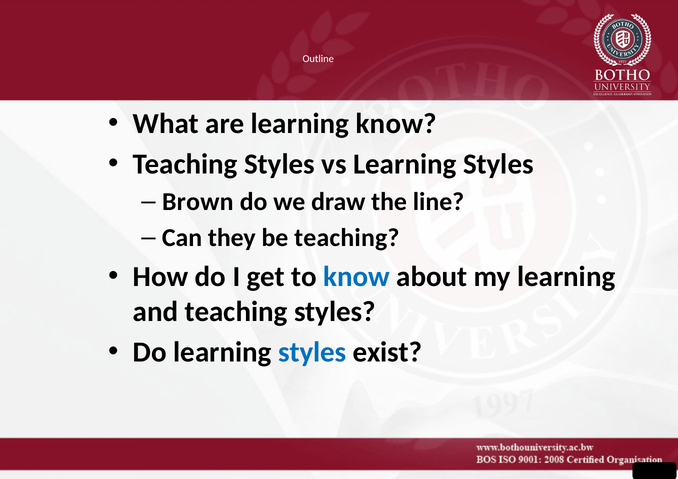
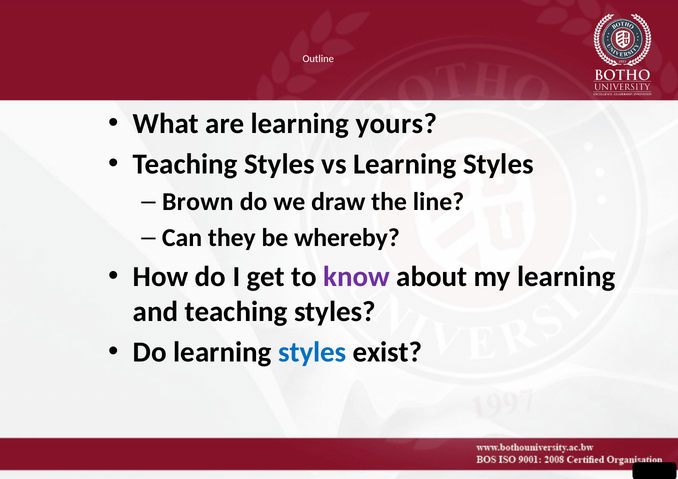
learning know: know -> yours
be teaching: teaching -> whereby
know at (356, 277) colour: blue -> purple
